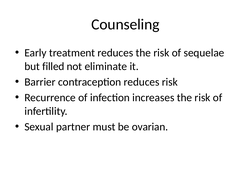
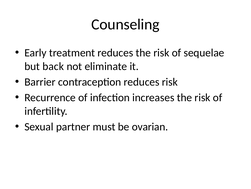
filled: filled -> back
